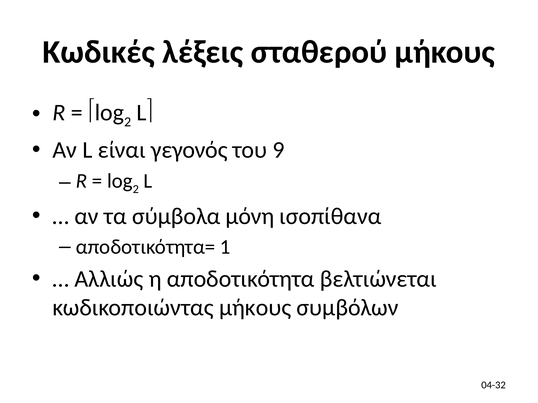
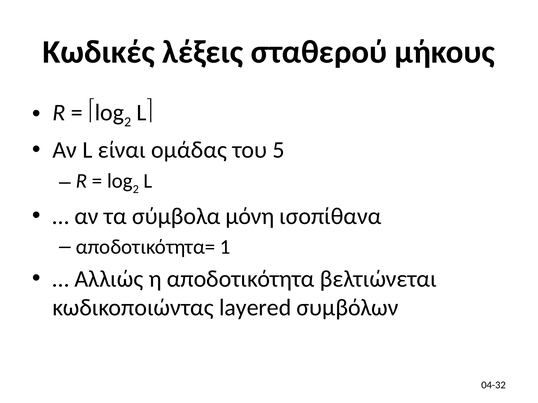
γεγονός: γεγονός -> ομάδας
9: 9 -> 5
κωδικοποιώντας μήκους: μήκους -> layered
